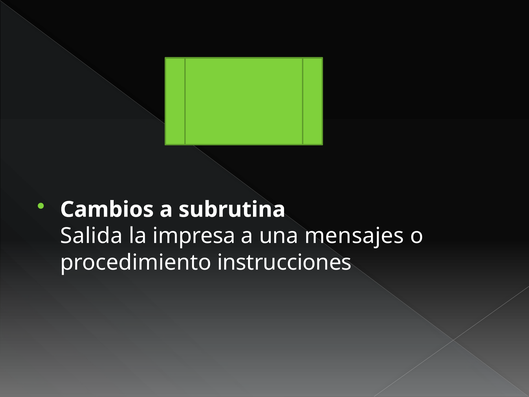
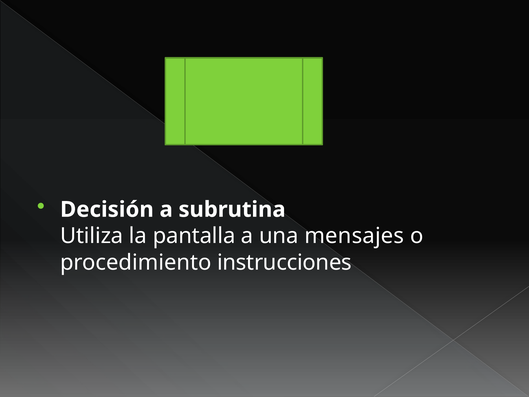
Cambios: Cambios -> Decisión
Salida: Salida -> Utiliza
impresa: impresa -> pantalla
